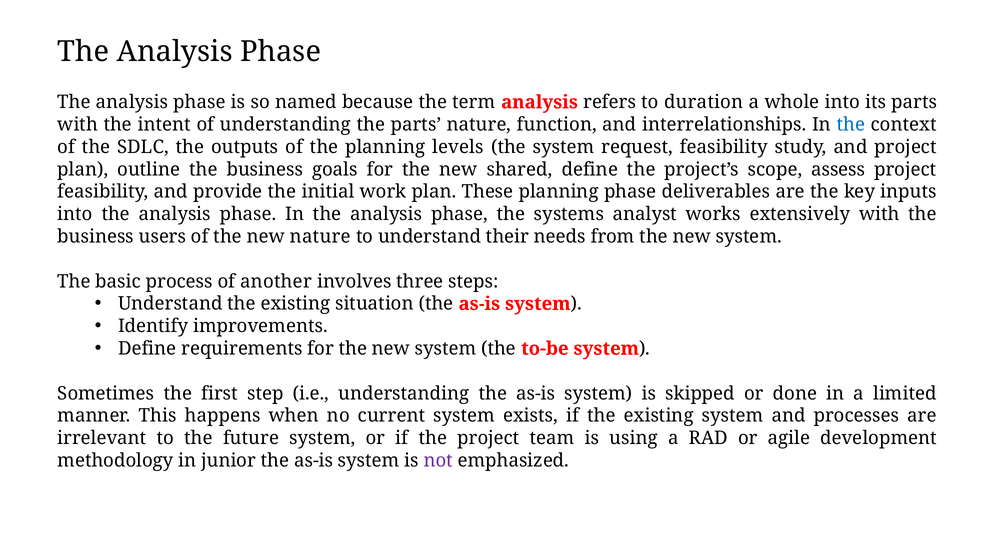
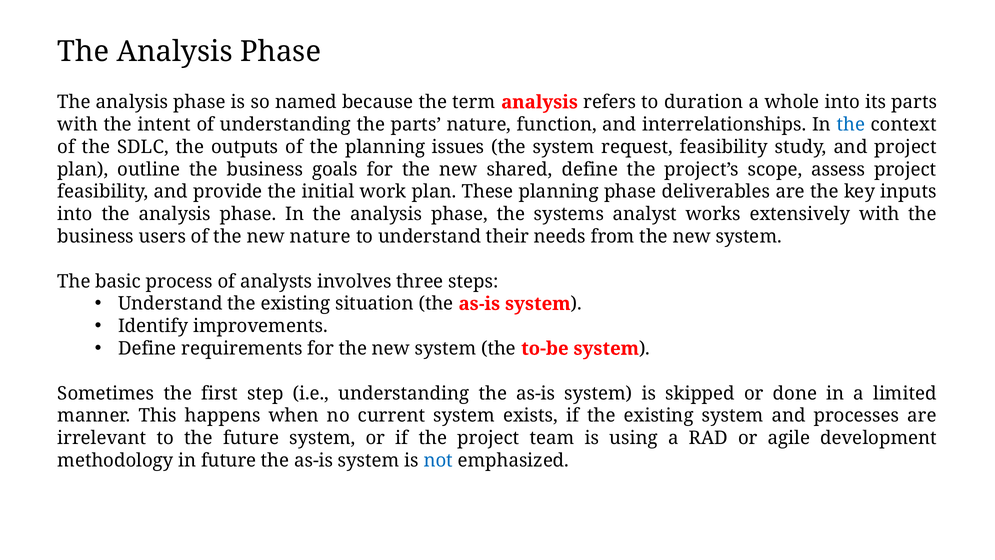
levels: levels -> issues
another: another -> analysts
in junior: junior -> future
not colour: purple -> blue
